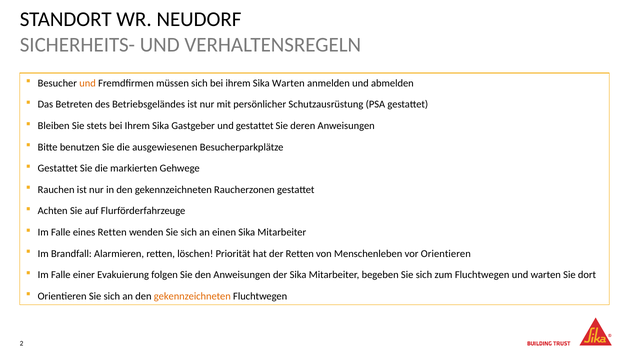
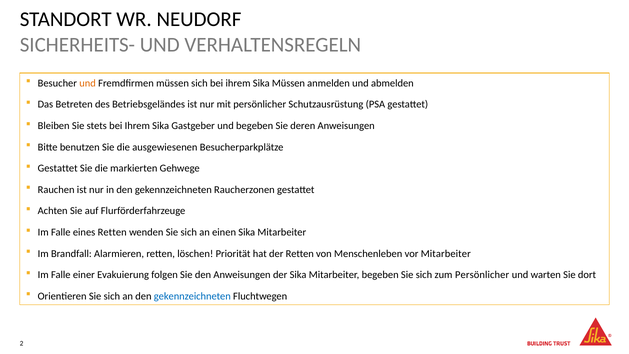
Sika Warten: Warten -> Müssen
und gestattet: gestattet -> begeben
vor Orientieren: Orientieren -> Mitarbeiter
zum Fluchtwegen: Fluchtwegen -> Persönlicher
gekennzeichneten at (192, 296) colour: orange -> blue
